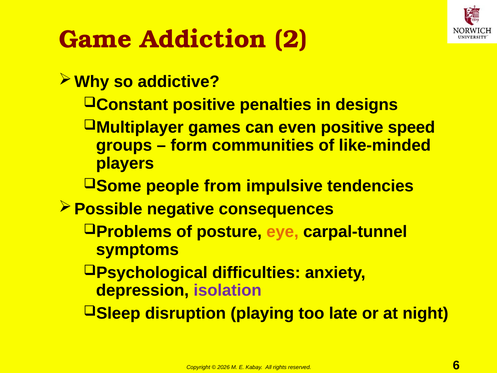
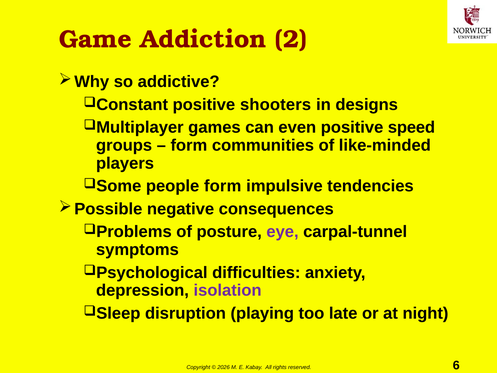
penalties: penalties -> shooters
people from: from -> form
eye colour: orange -> purple
